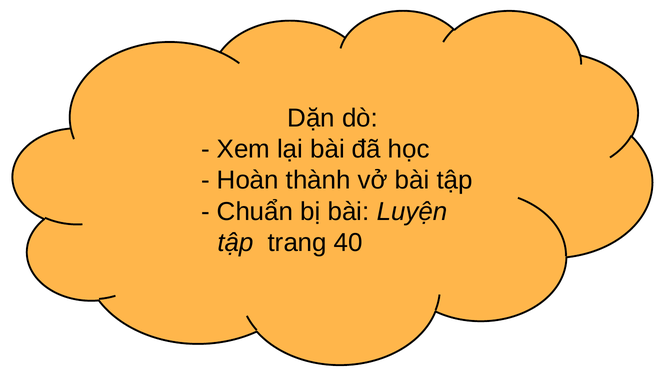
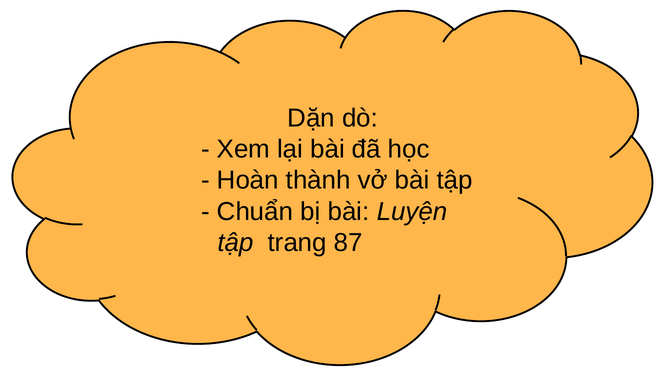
40: 40 -> 87
